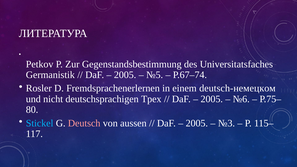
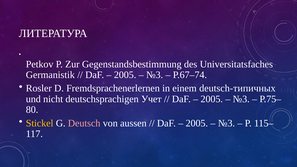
№5 at (155, 75): №5 -> №3
deutsch-немецком: deutsch-немецком -> deutsch-типичных
Трех: Трех -> Учет
№6 at (241, 99): №6 -> №3
Stickel colour: light blue -> yellow
